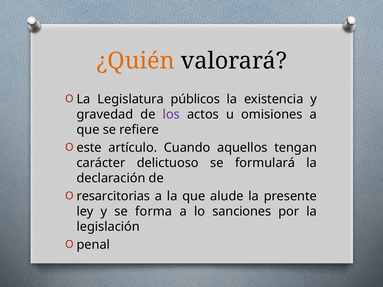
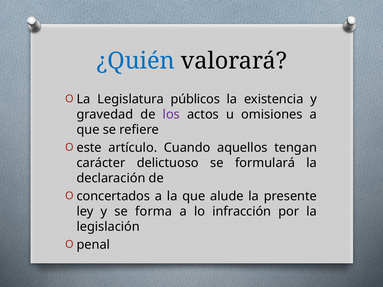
¿Quién colour: orange -> blue
resarcitorias: resarcitorias -> concertados
sanciones: sanciones -> infracción
